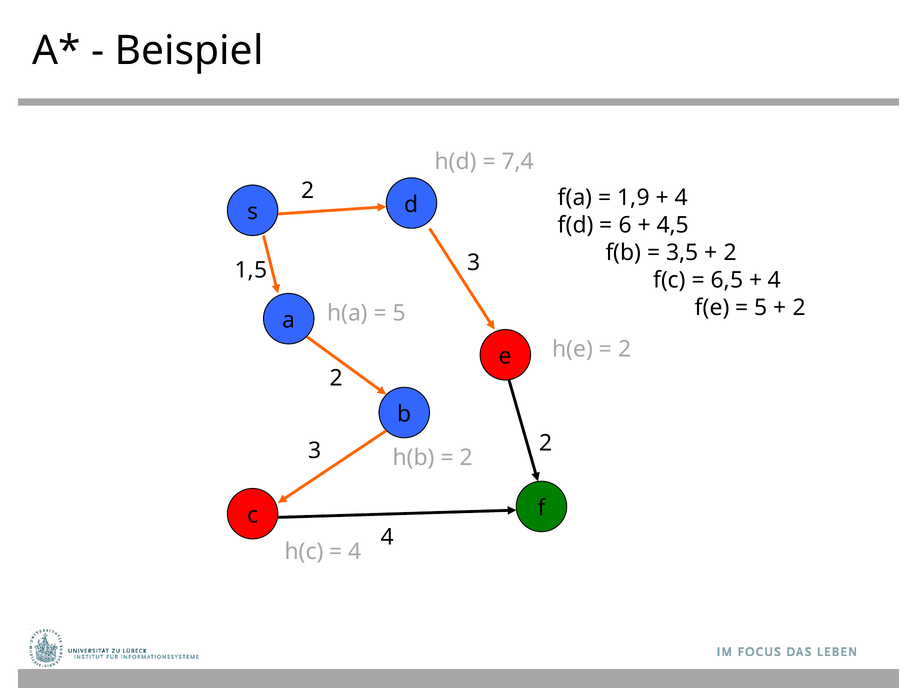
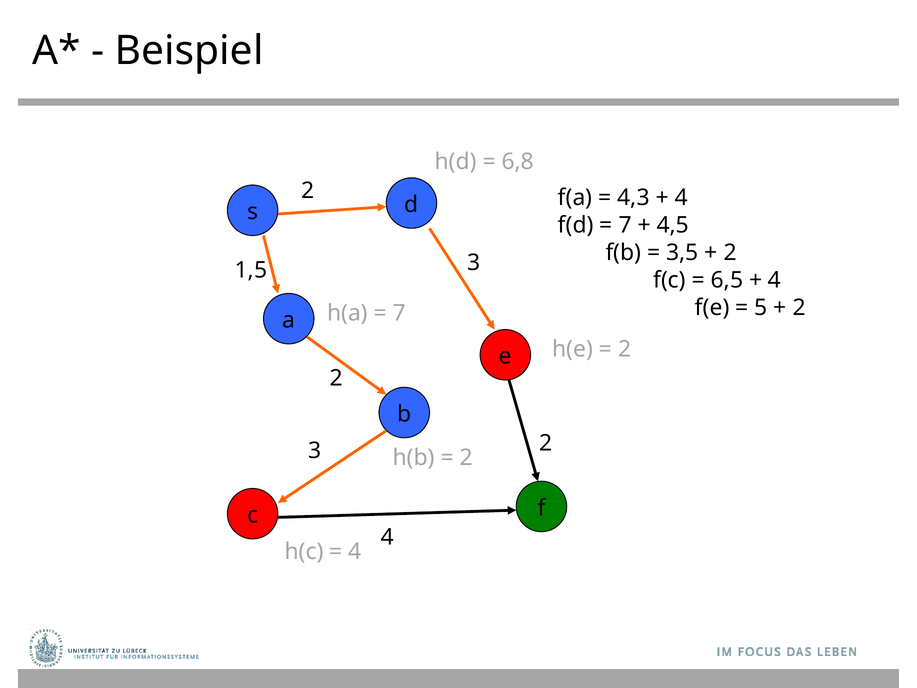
7,4: 7,4 -> 6,8
1,9: 1,9 -> 4,3
6 at (625, 225): 6 -> 7
5 at (399, 313): 5 -> 7
